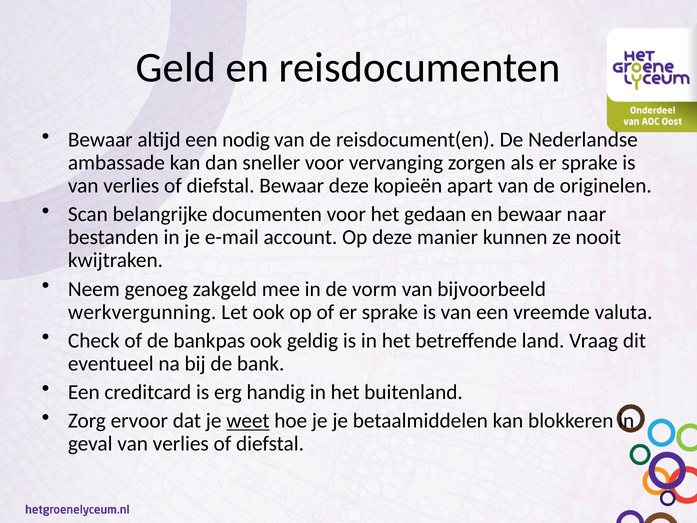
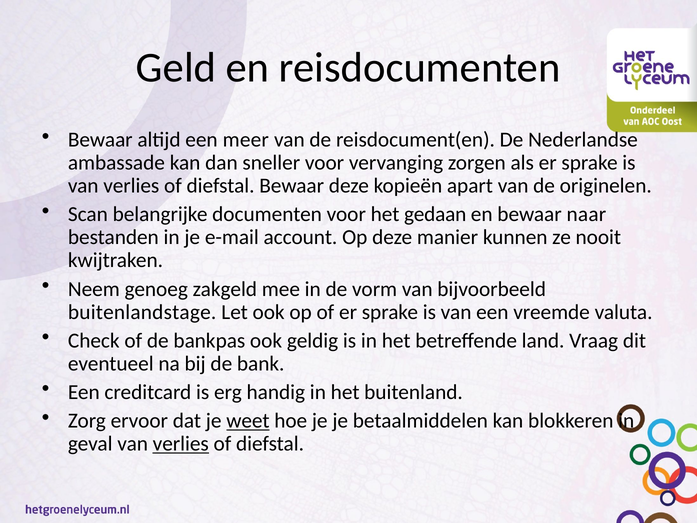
nodig: nodig -> meer
werkvergunning: werkvergunning -> buitenlandstage
verlies at (181, 444) underline: none -> present
